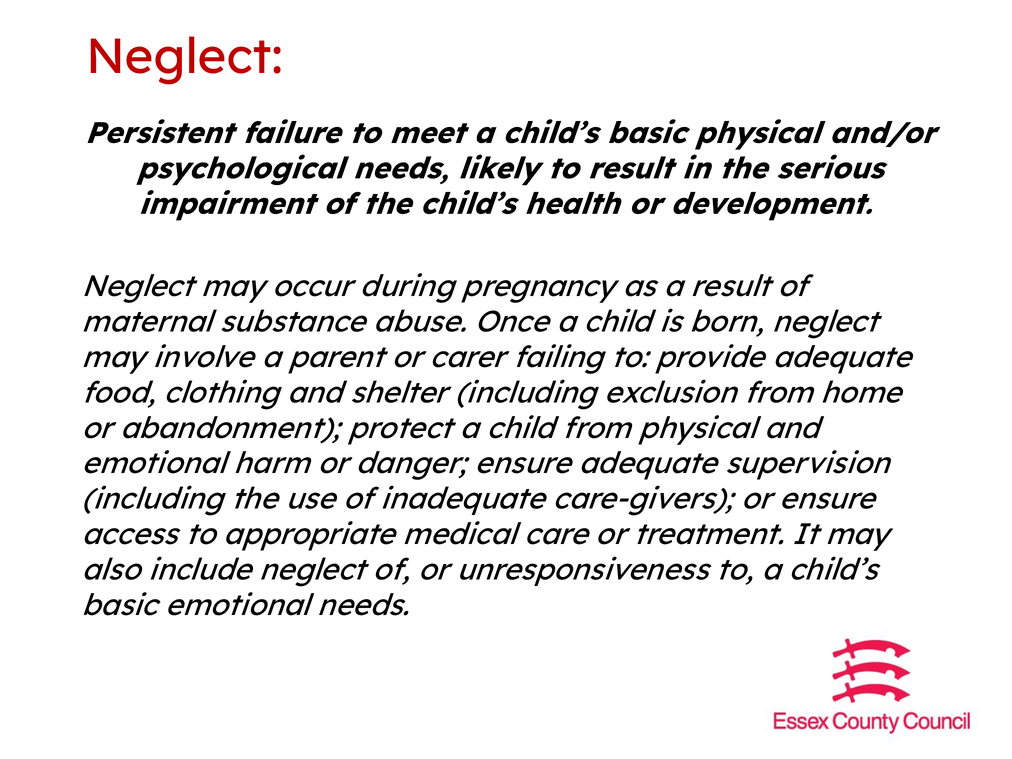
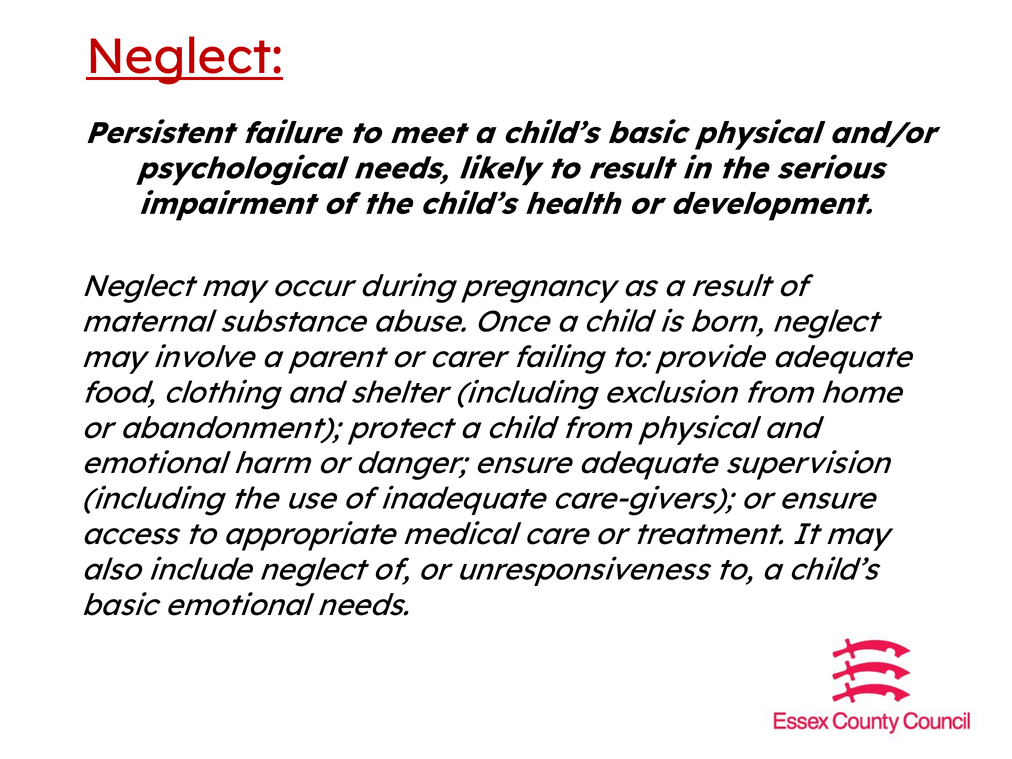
Neglect at (184, 57) underline: none -> present
